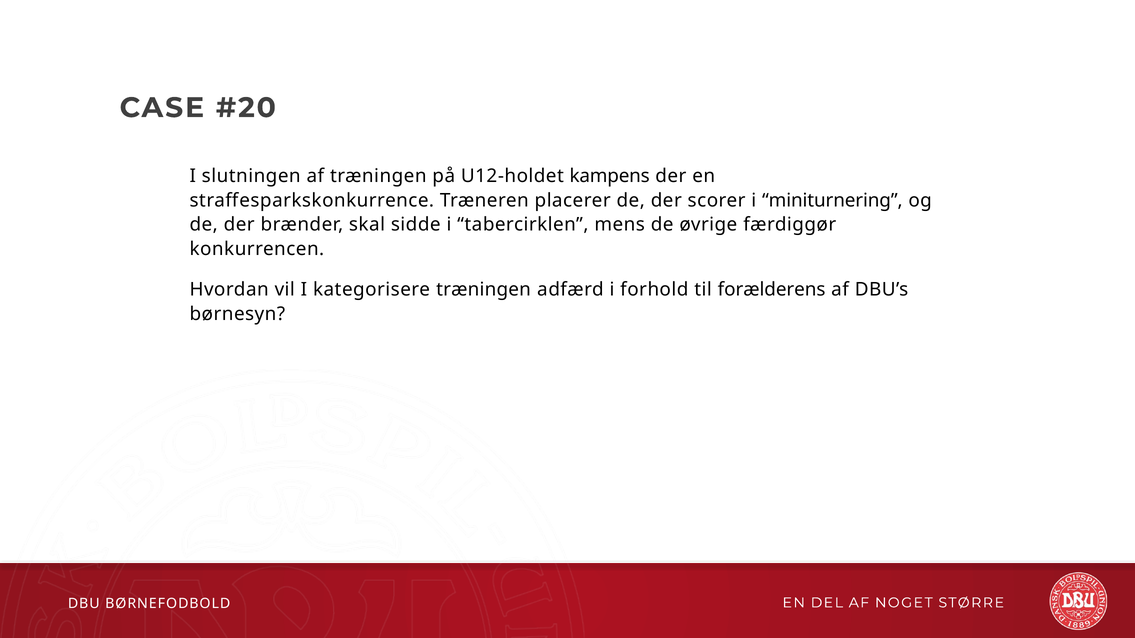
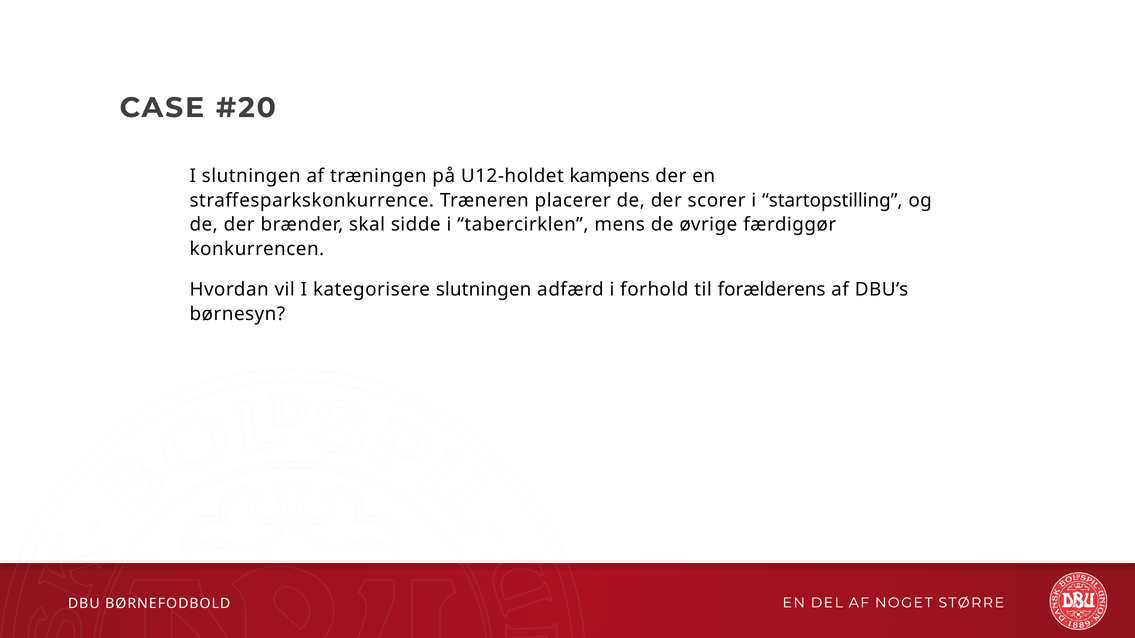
miniturnering: miniturnering -> startopstilling
kategorisere træningen: træningen -> slutningen
